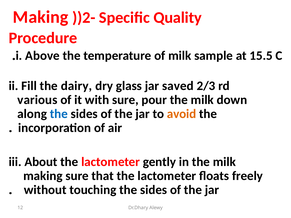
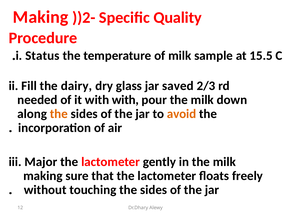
Above: Above -> Status
various: various -> needed
with sure: sure -> with
the at (59, 114) colour: blue -> orange
About: About -> Major
